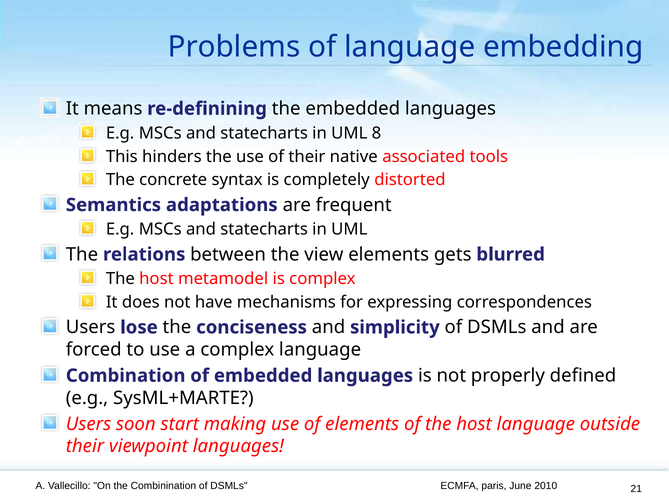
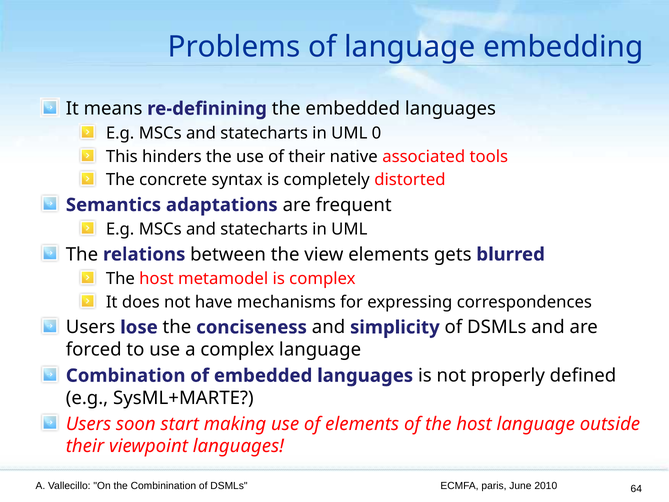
8: 8 -> 0
21: 21 -> 64
